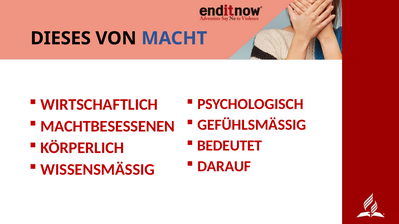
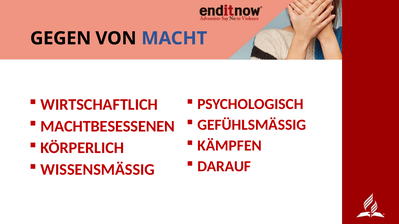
DIESES: DIESES -> GEGEN
BEDEUTET: BEDEUTET -> KÄMPFEN
